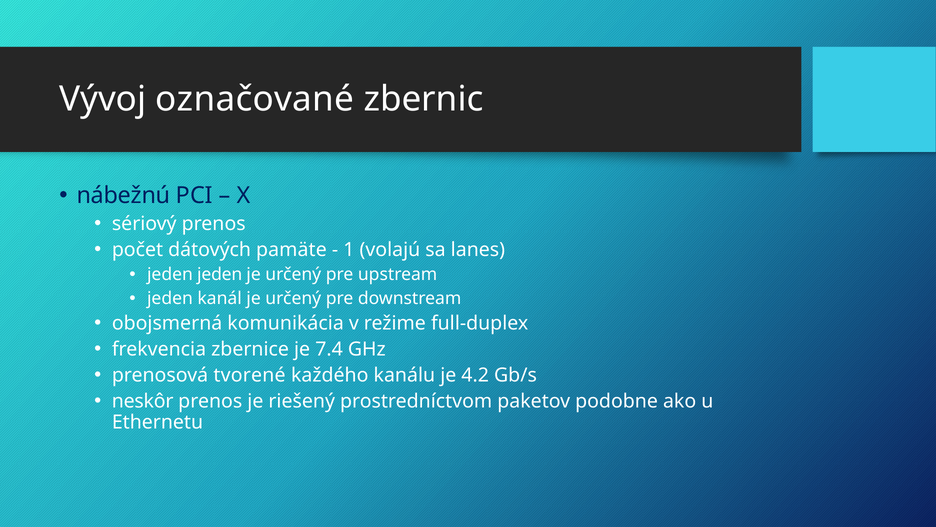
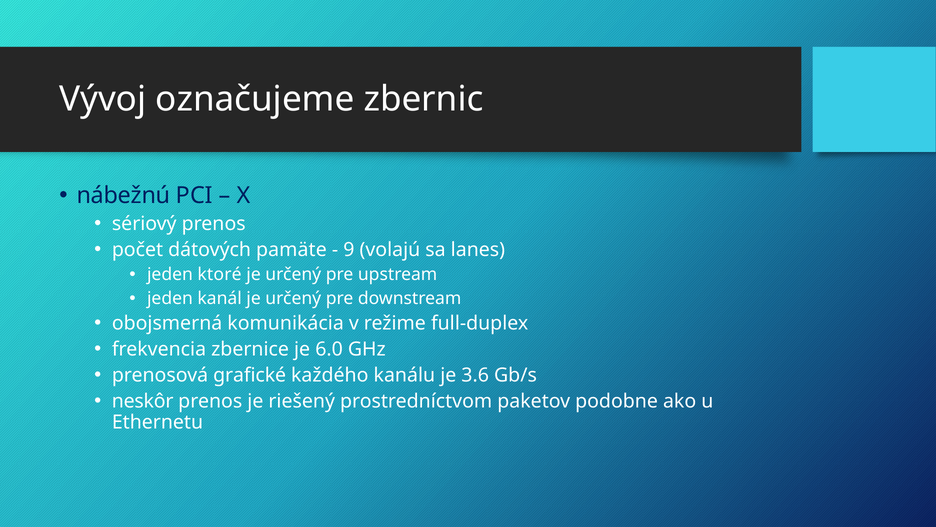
označované: označované -> označujeme
1: 1 -> 9
jeden jeden: jeden -> ktoré
7.4: 7.4 -> 6.0
tvorené: tvorené -> grafické
4.2: 4.2 -> 3.6
